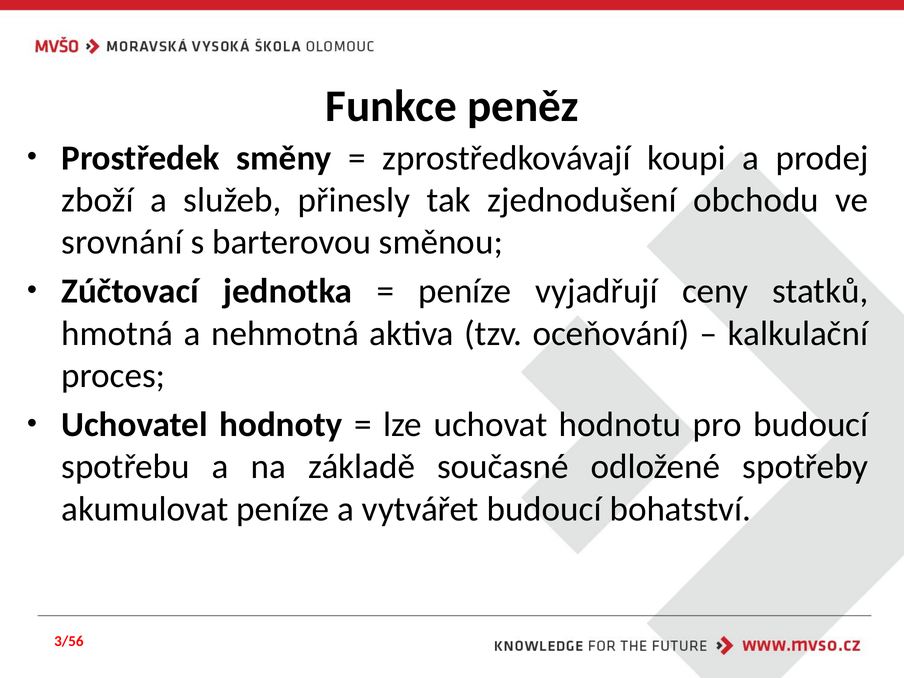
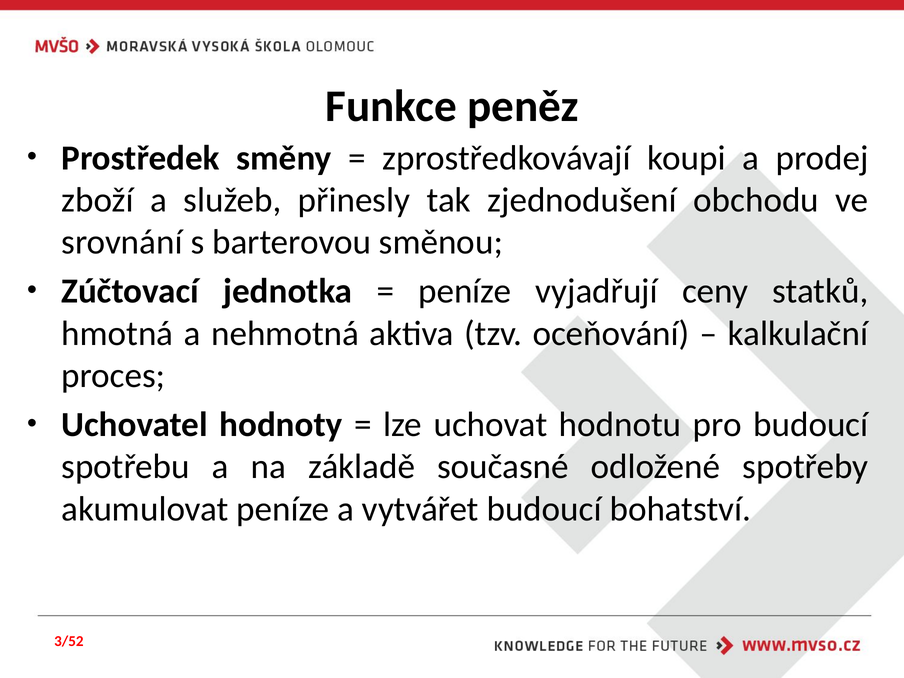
3/56: 3/56 -> 3/52
